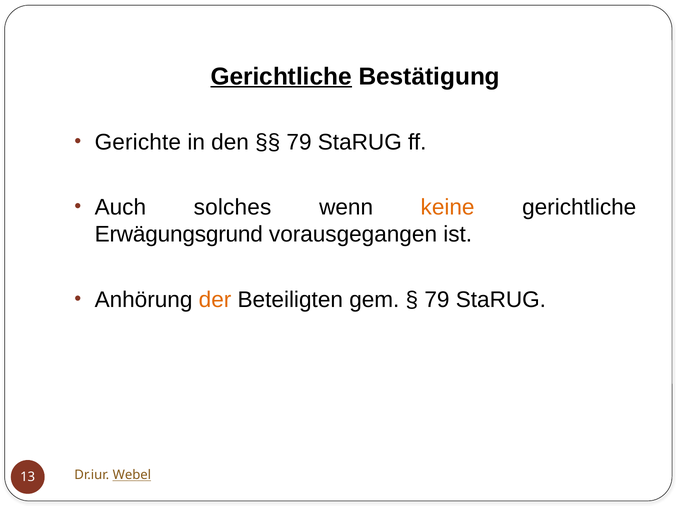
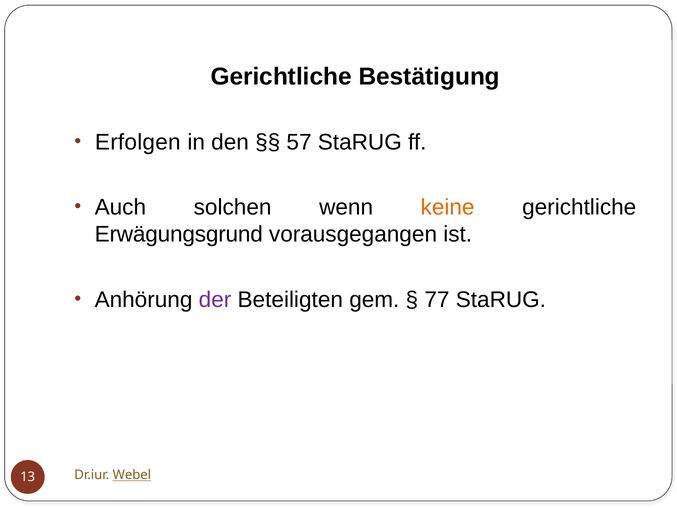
Gerichtliche at (281, 76) underline: present -> none
Gerichte: Gerichte -> Erfolgen
79 at (299, 142): 79 -> 57
solches: solches -> solchen
der colour: orange -> purple
79 at (437, 299): 79 -> 77
